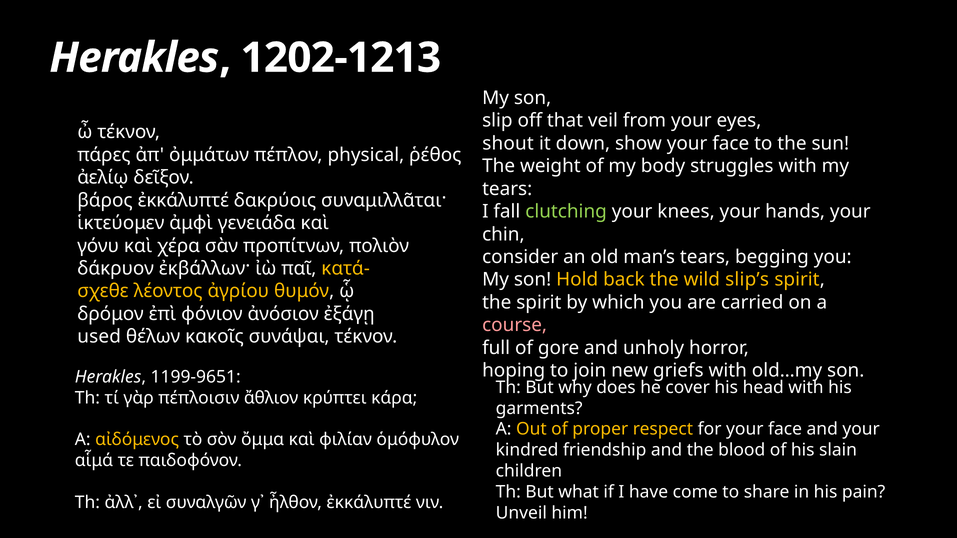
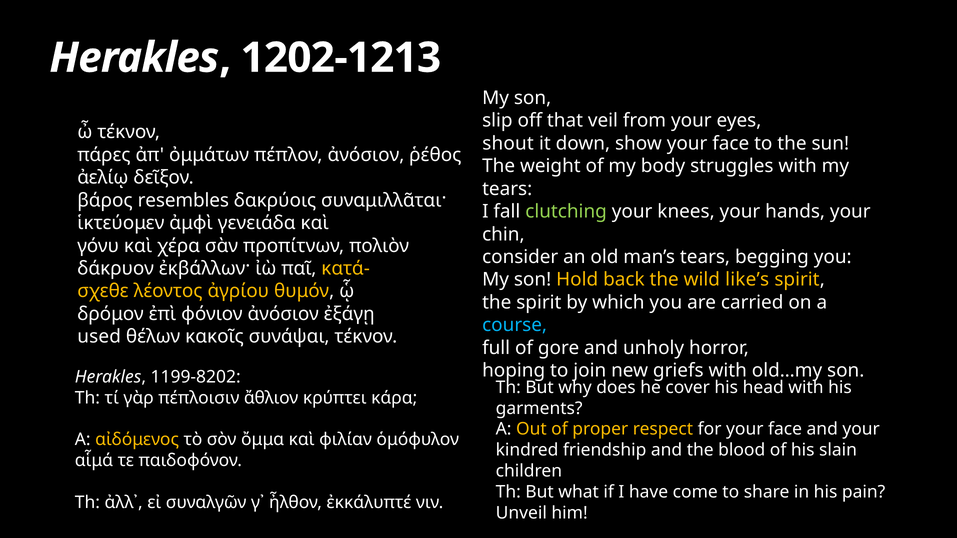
πέπλον physical: physical -> ἀνόσιον
βάρος ἐκκάλυπτέ: ἐκκάλυπτέ -> resembles
slip’s: slip’s -> like’s
course colour: pink -> light blue
1199-9651: 1199-9651 -> 1199-8202
